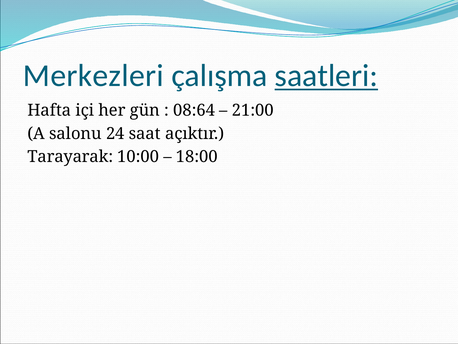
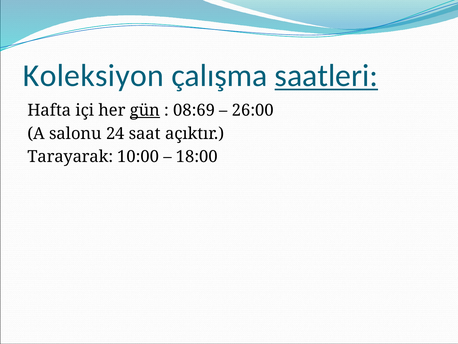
Merkezleri: Merkezleri -> Koleksiyon
gün underline: none -> present
08:64: 08:64 -> 08:69
21:00: 21:00 -> 26:00
